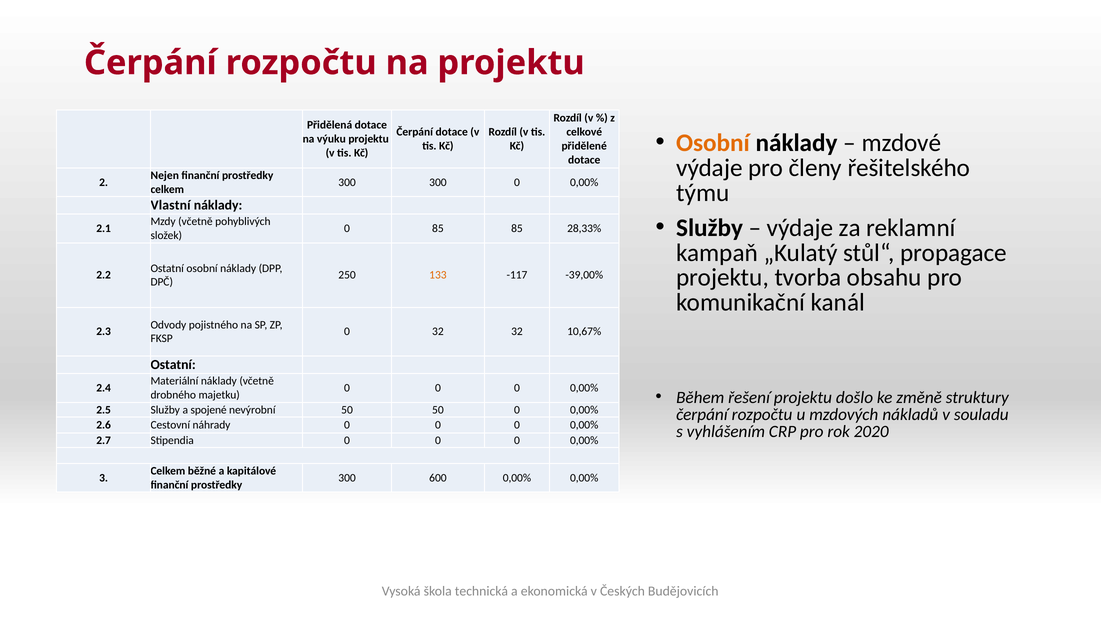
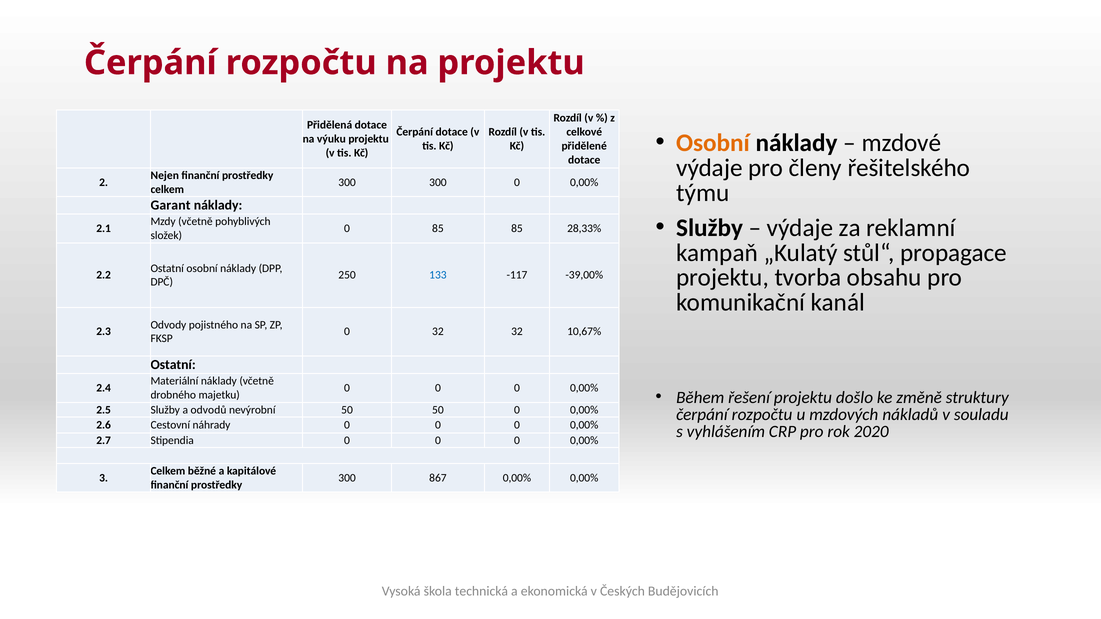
Vlastní: Vlastní -> Garant
133 colour: orange -> blue
spojené: spojené -> odvodů
600: 600 -> 867
